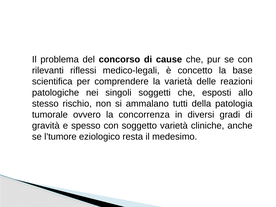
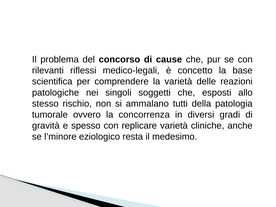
soggetto: soggetto -> replicare
l’tumore: l’tumore -> l’minore
